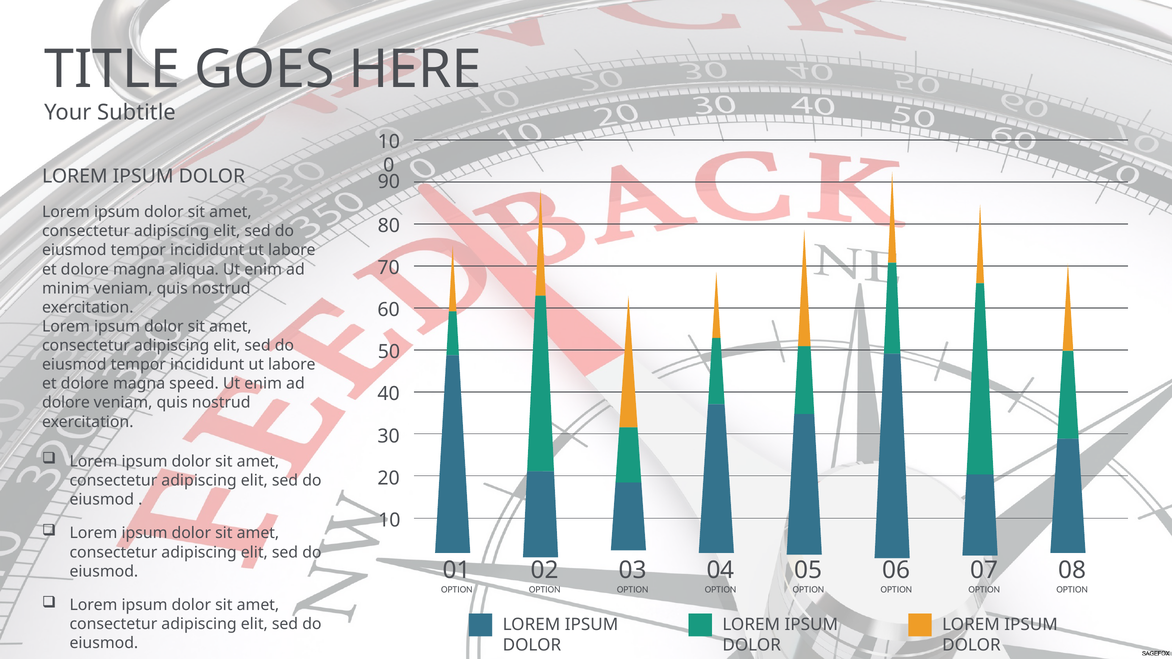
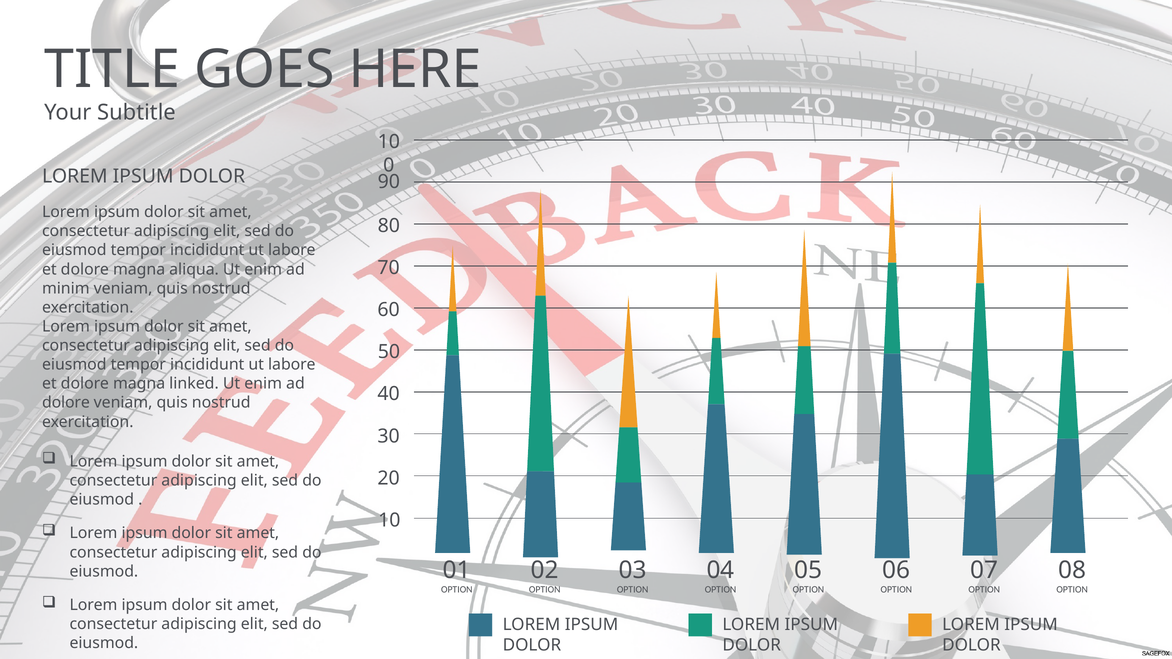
speed: speed -> linked
